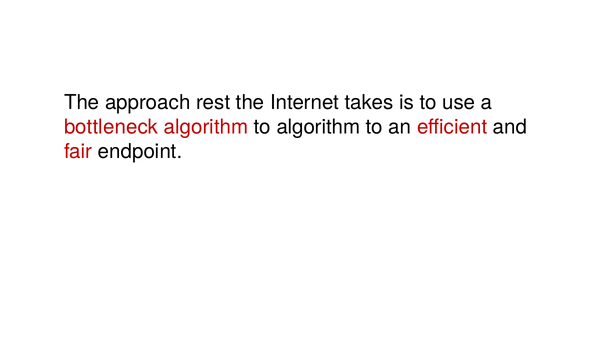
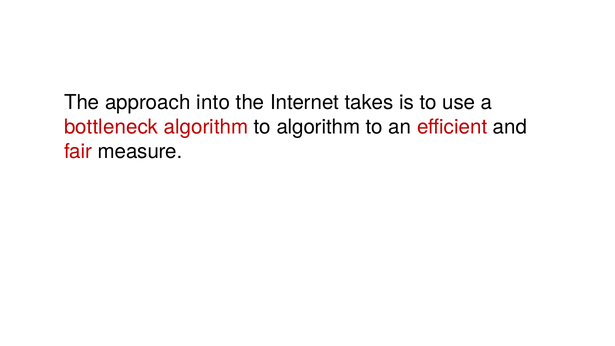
rest: rest -> into
endpoint: endpoint -> measure
